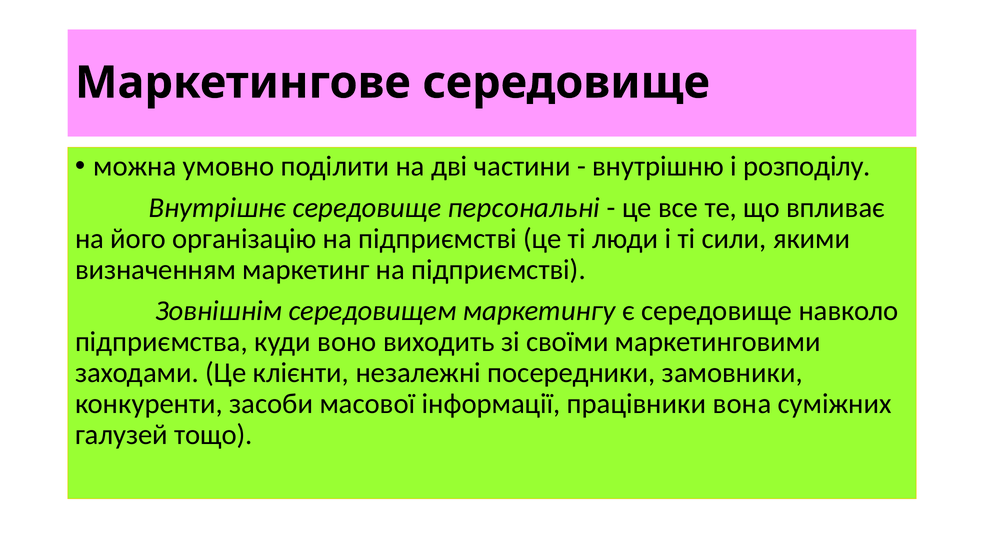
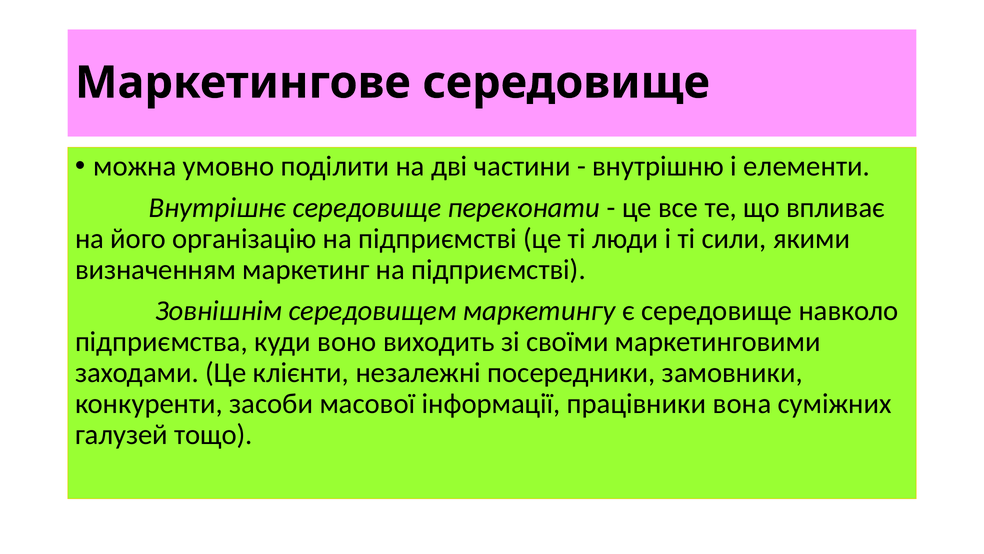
розподілу: розподілу -> елементи
персональні: персональні -> переконати
